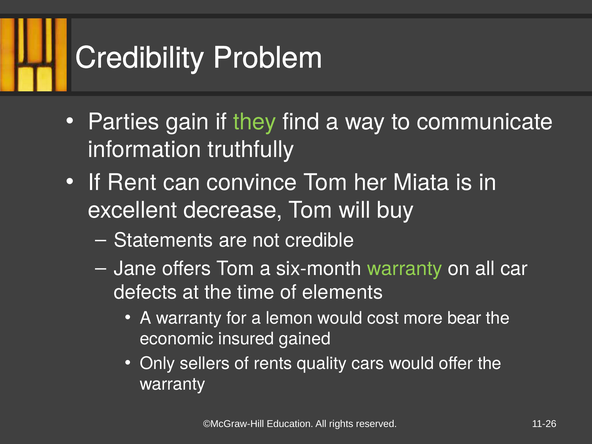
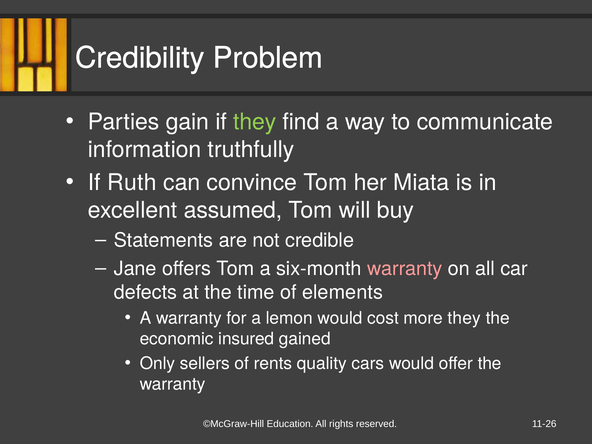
Rent: Rent -> Ruth
decrease: decrease -> assumed
warranty at (405, 269) colour: light green -> pink
more bear: bear -> they
